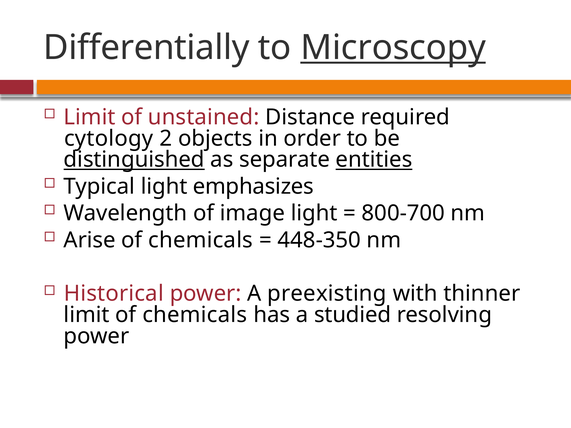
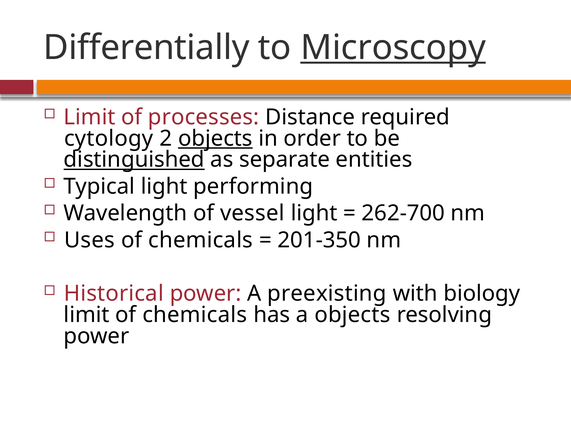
unstained: unstained -> processes
objects at (215, 138) underline: none -> present
entities underline: present -> none
emphasizes: emphasizes -> performing
image: image -> vessel
800-700: 800-700 -> 262-700
Arise: Arise -> Uses
448-350: 448-350 -> 201-350
thinner: thinner -> biology
a studied: studied -> objects
